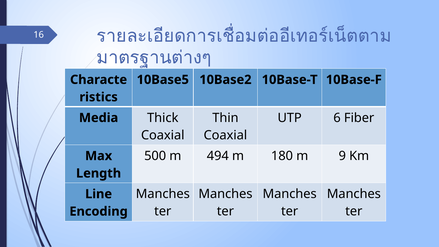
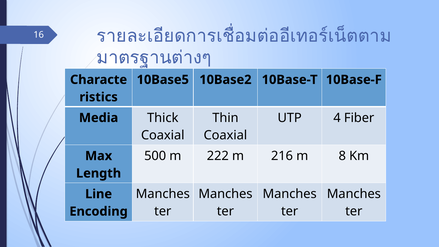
6: 6 -> 4
494: 494 -> 222
180: 180 -> 216
9: 9 -> 8
